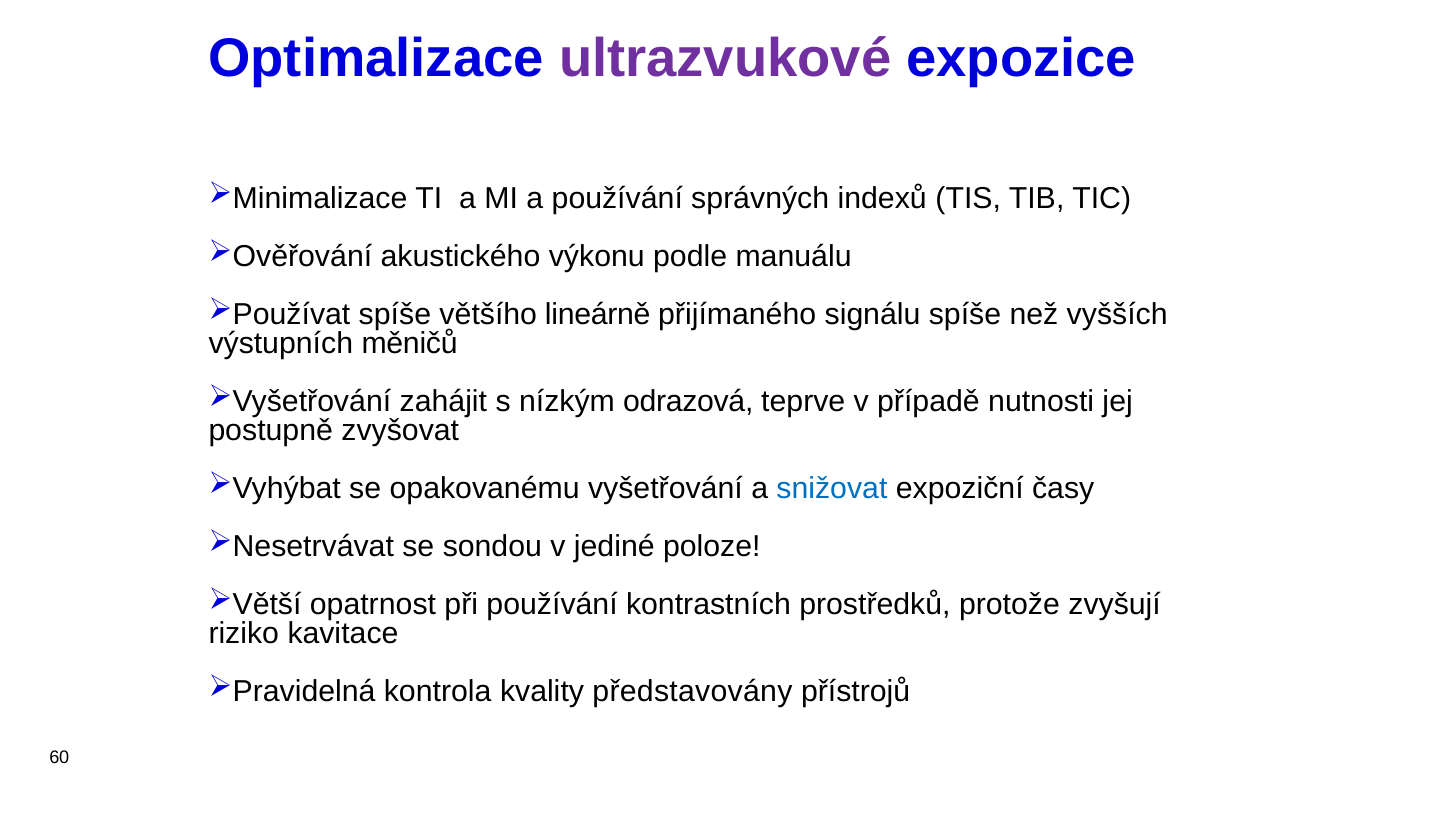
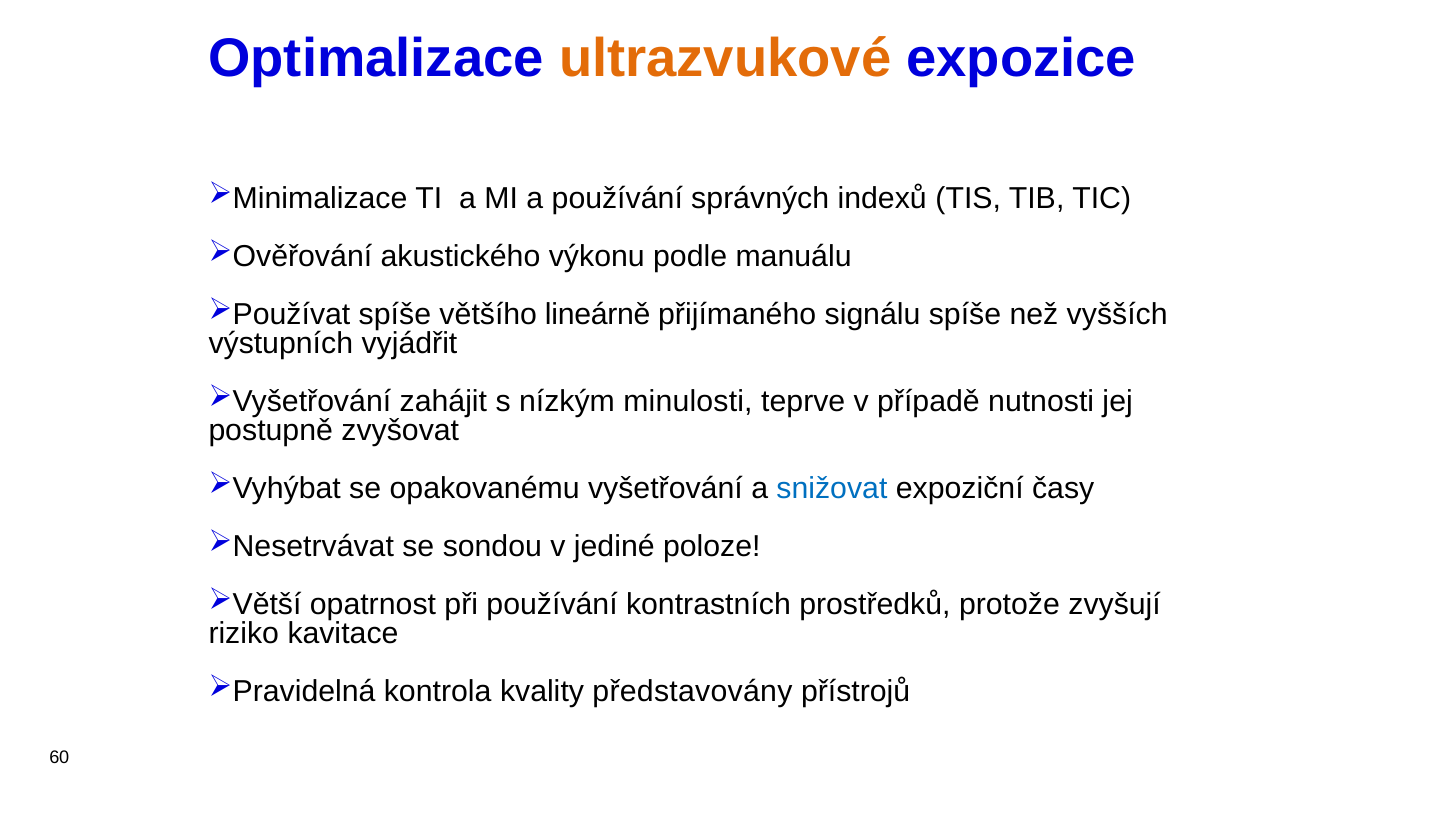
ultrazvukové colour: purple -> orange
měničů: měničů -> vyjádřit
odrazová: odrazová -> minulosti
